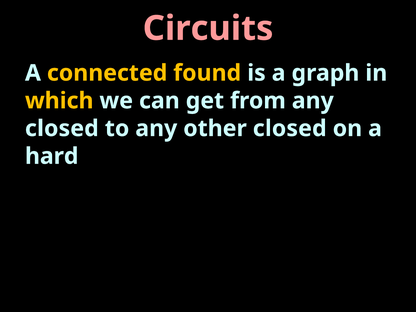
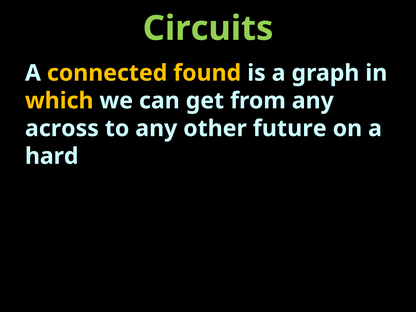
Circuits colour: pink -> light green
closed at (62, 128): closed -> across
other closed: closed -> future
